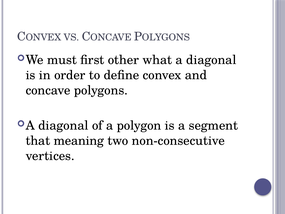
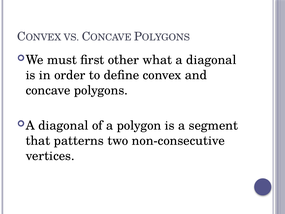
meaning: meaning -> patterns
